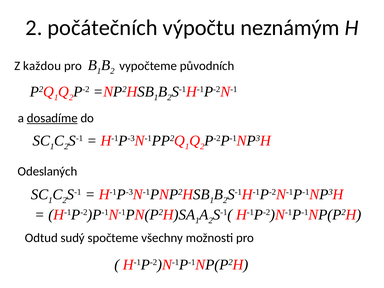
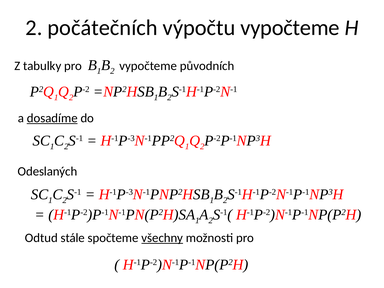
výpočtu neznámým: neznámým -> vypočteme
každou: každou -> tabulky
sudý: sudý -> stále
všechny underline: none -> present
